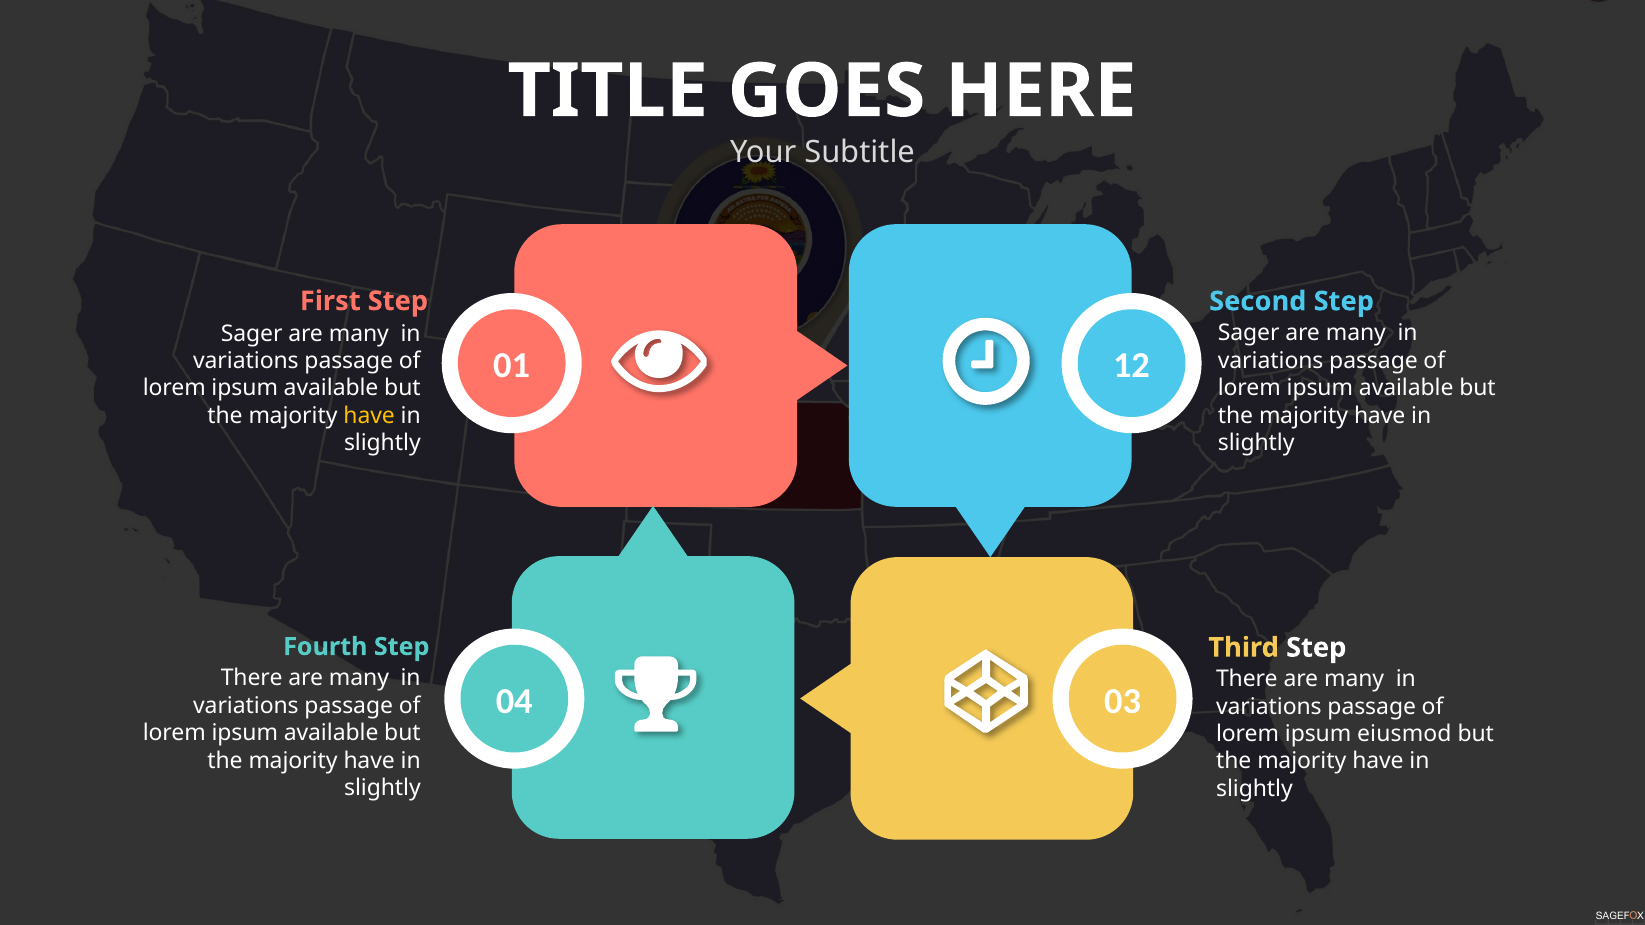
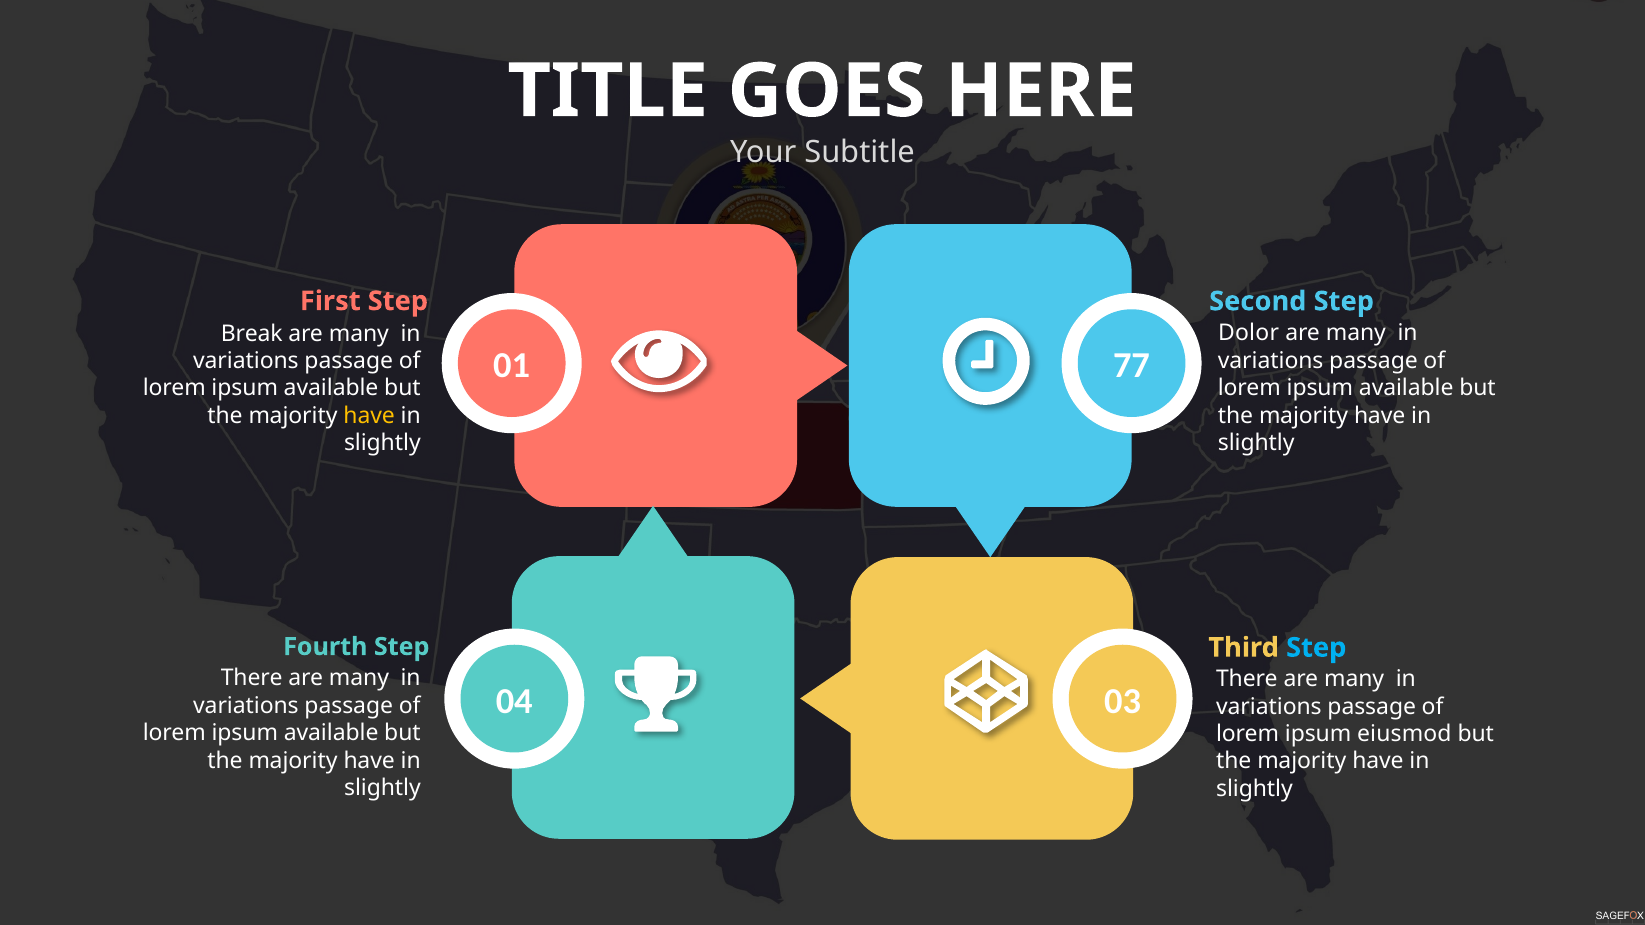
Sager at (1249, 333): Sager -> Dolor
Sager at (252, 334): Sager -> Break
12: 12 -> 77
Step at (1316, 648) colour: white -> light blue
